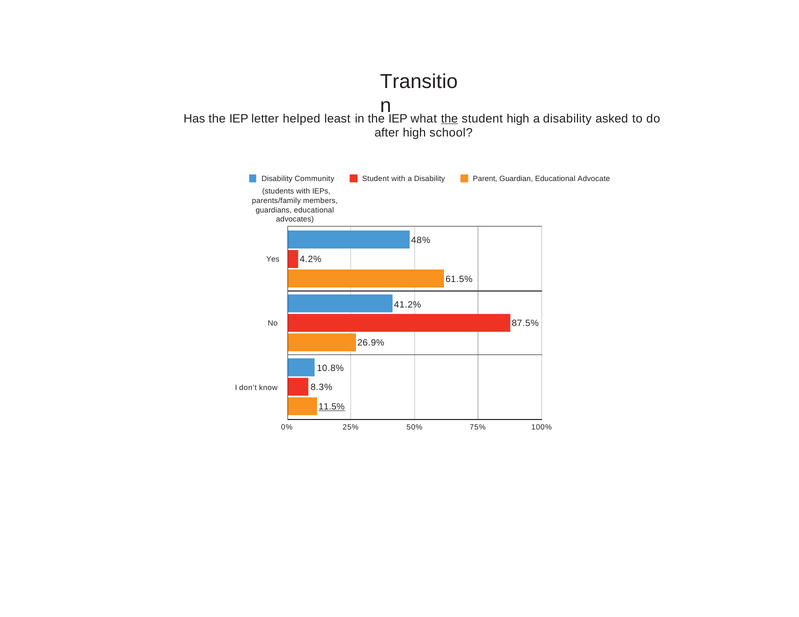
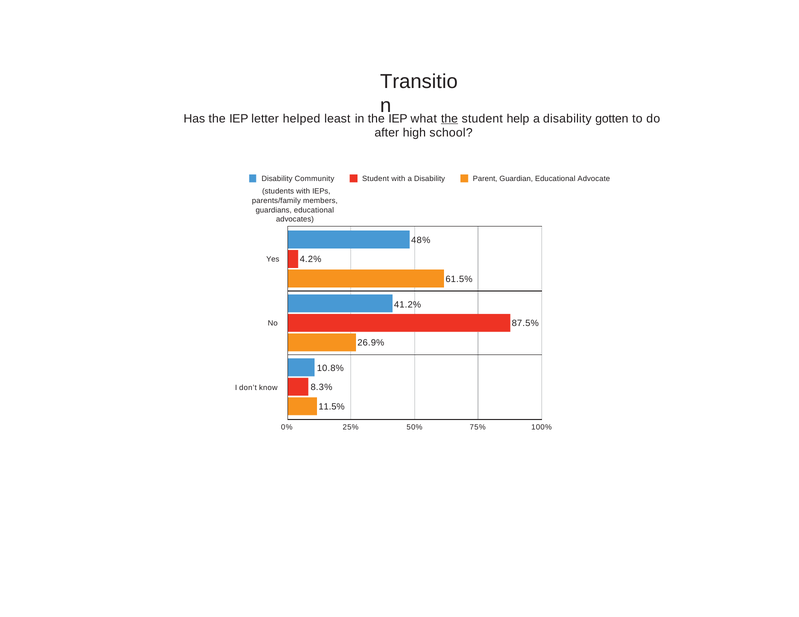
student high: high -> help
asked: asked -> gotten
11.5% underline: present -> none
